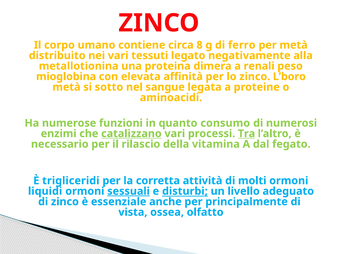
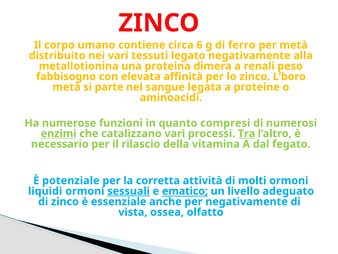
8: 8 -> 6
mioglobina: mioglobina -> fabbisogno
sotto: sotto -> parte
consumo: consumo -> compresi
enzimi underline: none -> present
catalizzano underline: present -> none
trigliceridi: trigliceridi -> potenziale
disturbi: disturbi -> ematico
per principalmente: principalmente -> negativamente
